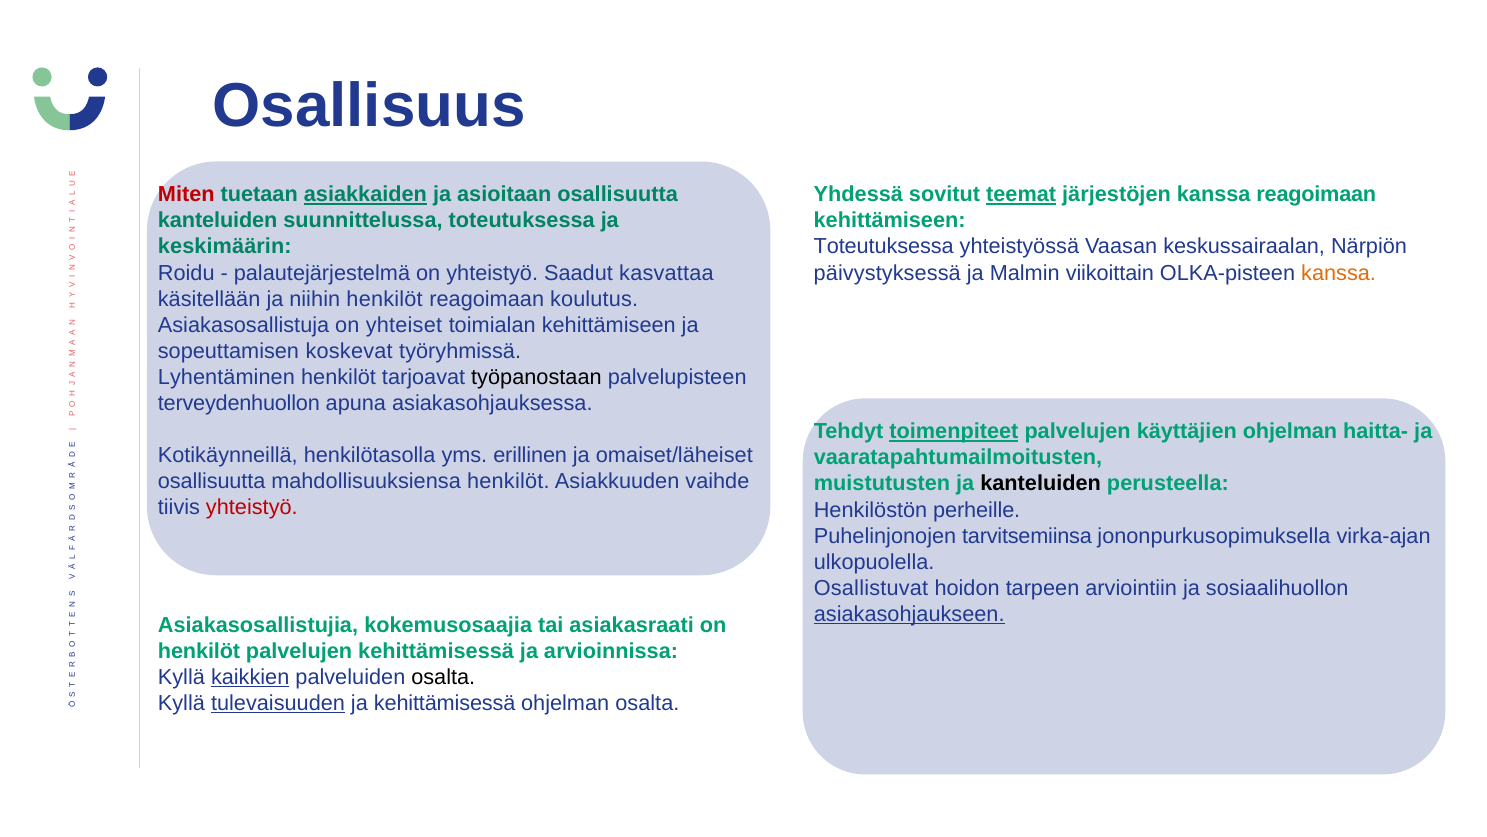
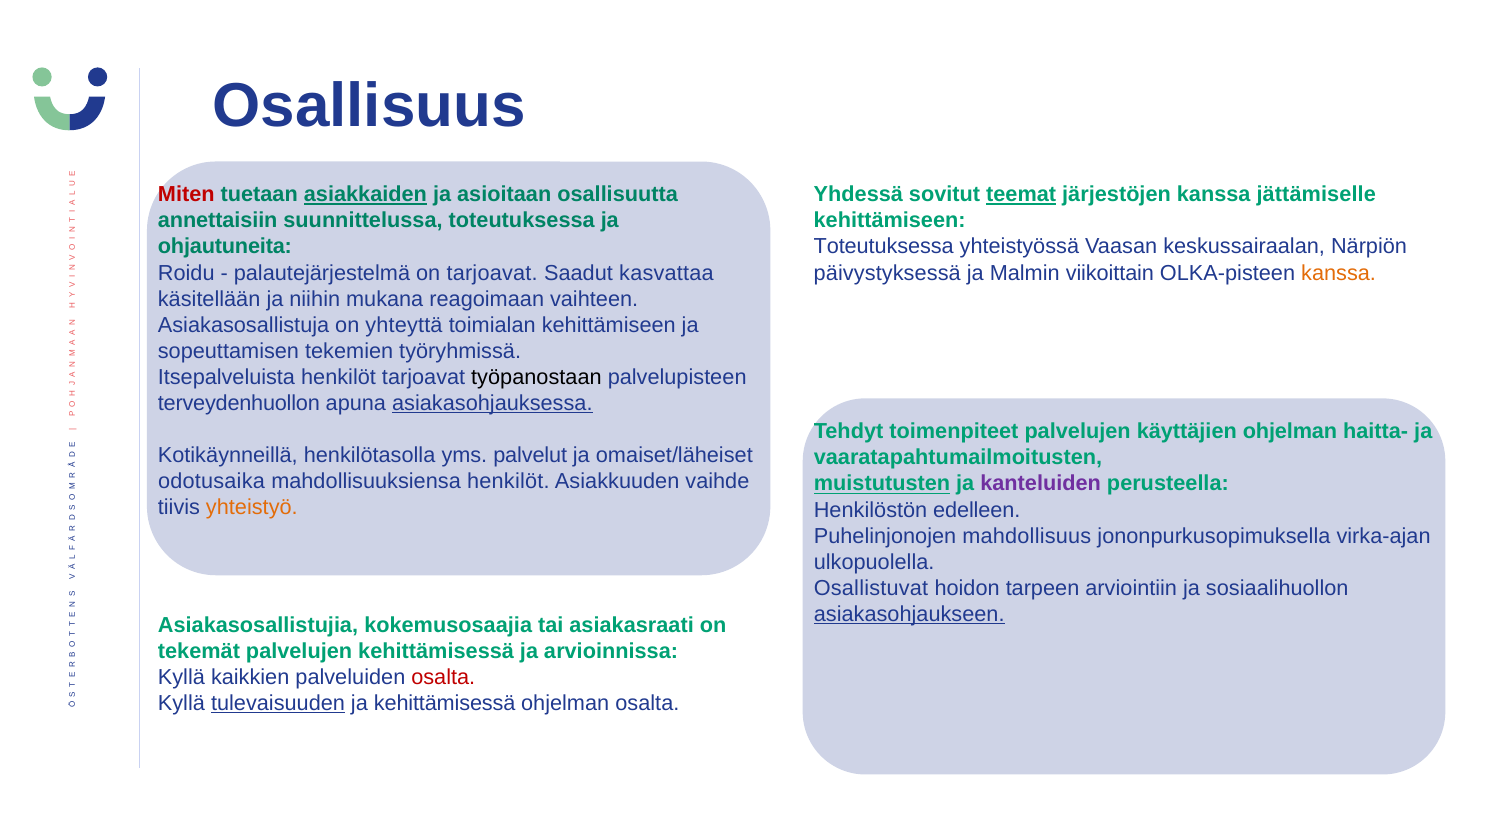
kanssa reagoimaan: reagoimaan -> jättämiselle
kanteluiden at (218, 221): kanteluiden -> annettaisiin
keskimäärin: keskimäärin -> ohjautuneita
on yhteistyö: yhteistyö -> tarjoavat
niihin henkilöt: henkilöt -> mukana
koulutus: koulutus -> vaihteen
yhteiset: yhteiset -> yhteyttä
koskevat: koskevat -> tekemien
Lyhentäminen: Lyhentäminen -> Itsepalveluista
asiakasohjauksessa underline: none -> present
toimenpiteet underline: present -> none
erillinen: erillinen -> palvelut
osallisuutta at (212, 481): osallisuutta -> odotusaika
muistutusten underline: none -> present
kanteluiden at (1041, 484) colour: black -> purple
yhteistyö at (252, 507) colour: red -> orange
perheille: perheille -> edelleen
tarvitsemiinsa: tarvitsemiinsa -> mahdollisuus
henkilöt at (199, 651): henkilöt -> tekemät
kaikkien underline: present -> none
osalta at (443, 677) colour: black -> red
